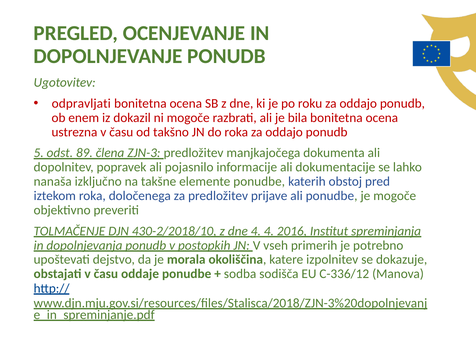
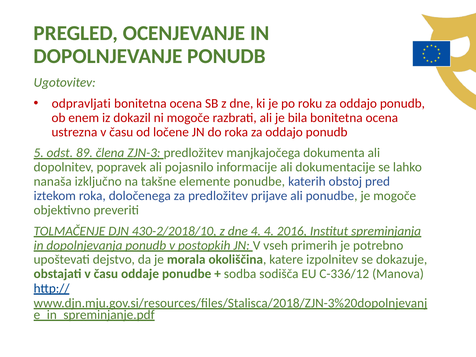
takšno: takšno -> ločene
